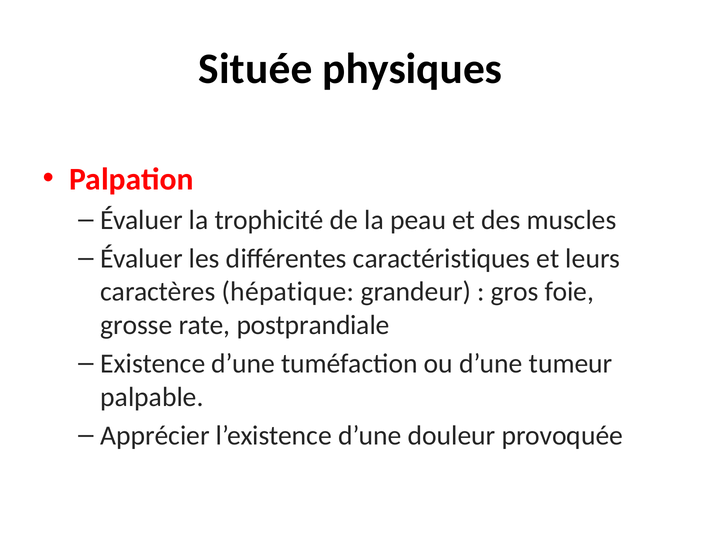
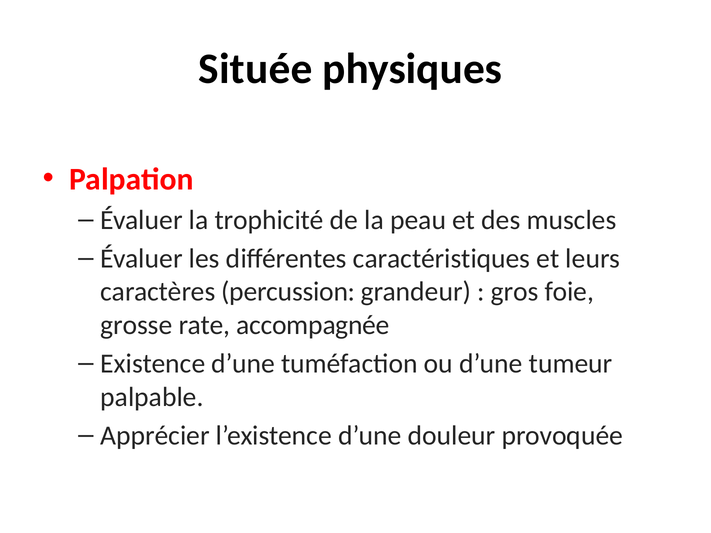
hépatique: hépatique -> percussion
postprandiale: postprandiale -> accompagnée
